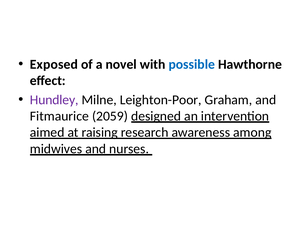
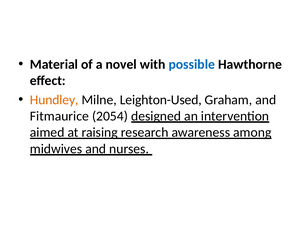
Exposed: Exposed -> Material
Hundley colour: purple -> orange
Leighton-Poor: Leighton-Poor -> Leighton-Used
2059: 2059 -> 2054
